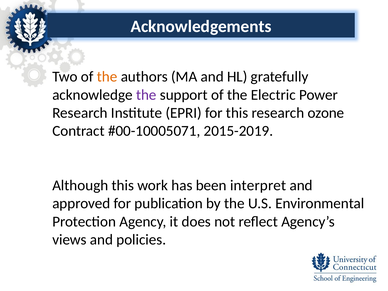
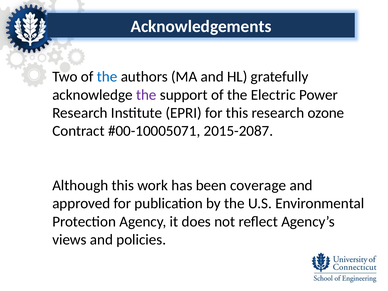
the at (107, 77) colour: orange -> blue
2015-2019: 2015-2019 -> 2015-2087
interpret: interpret -> coverage
